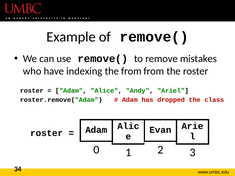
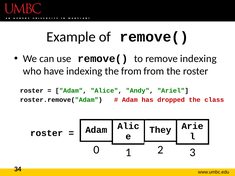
remove mistakes: mistakes -> indexing
Evan: Evan -> They
